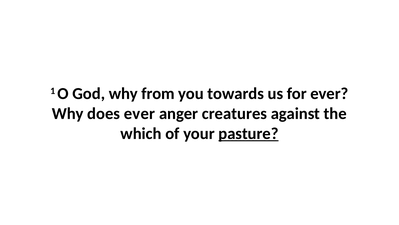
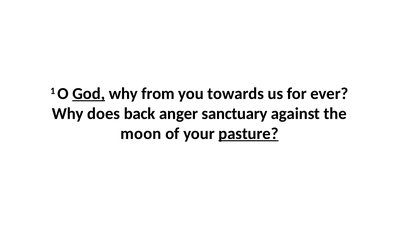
God underline: none -> present
does ever: ever -> back
creatures: creatures -> sanctuary
which: which -> moon
